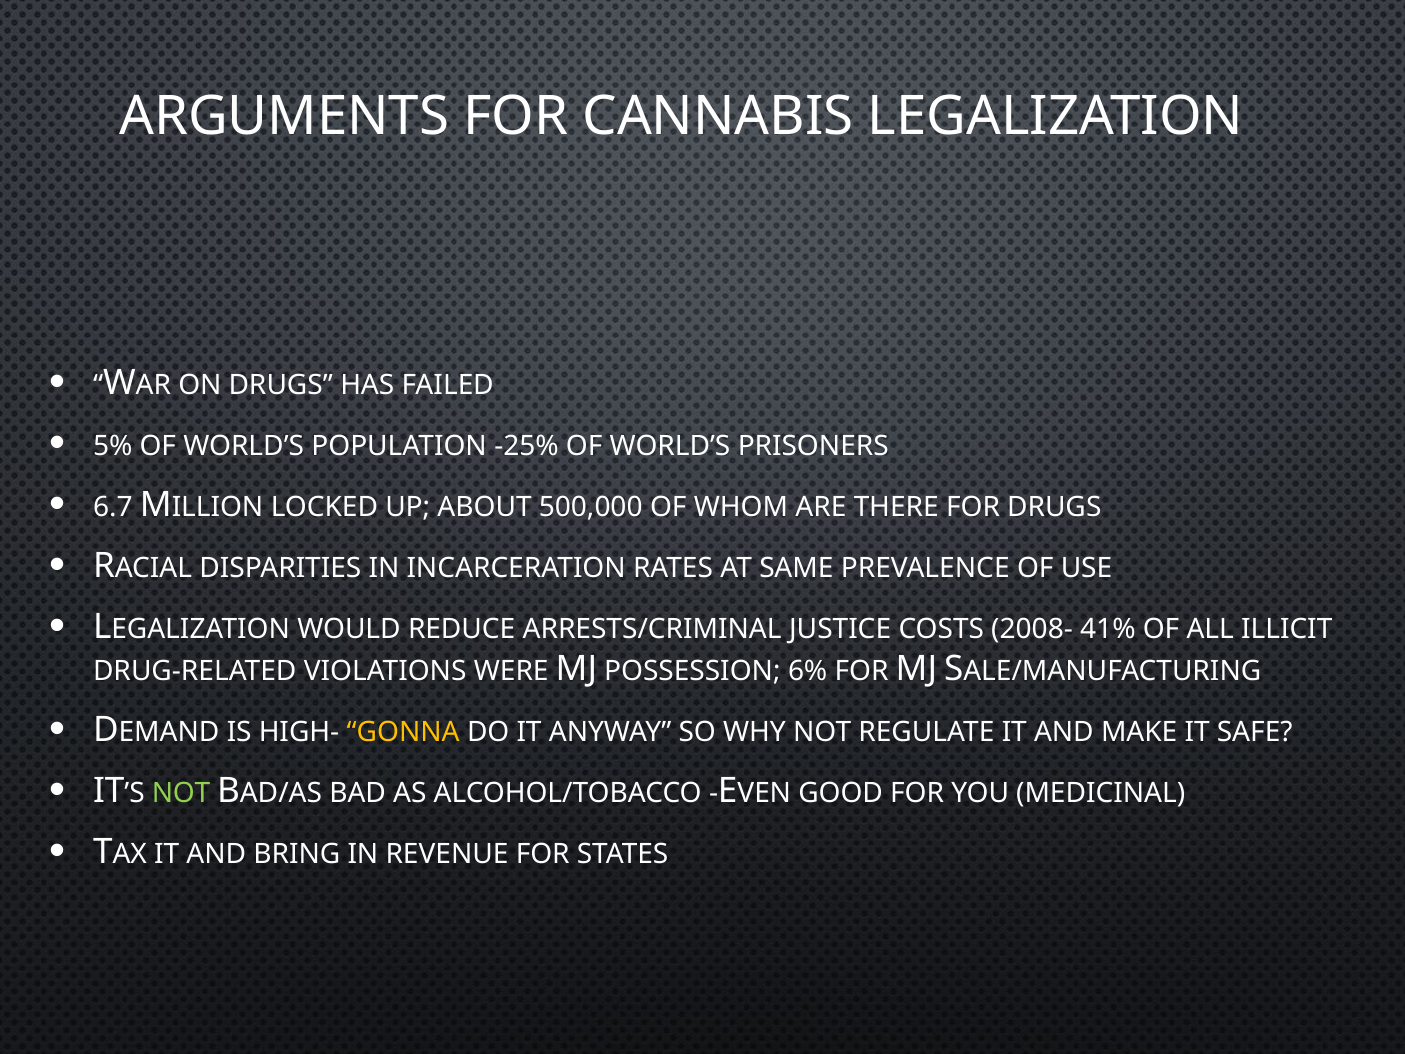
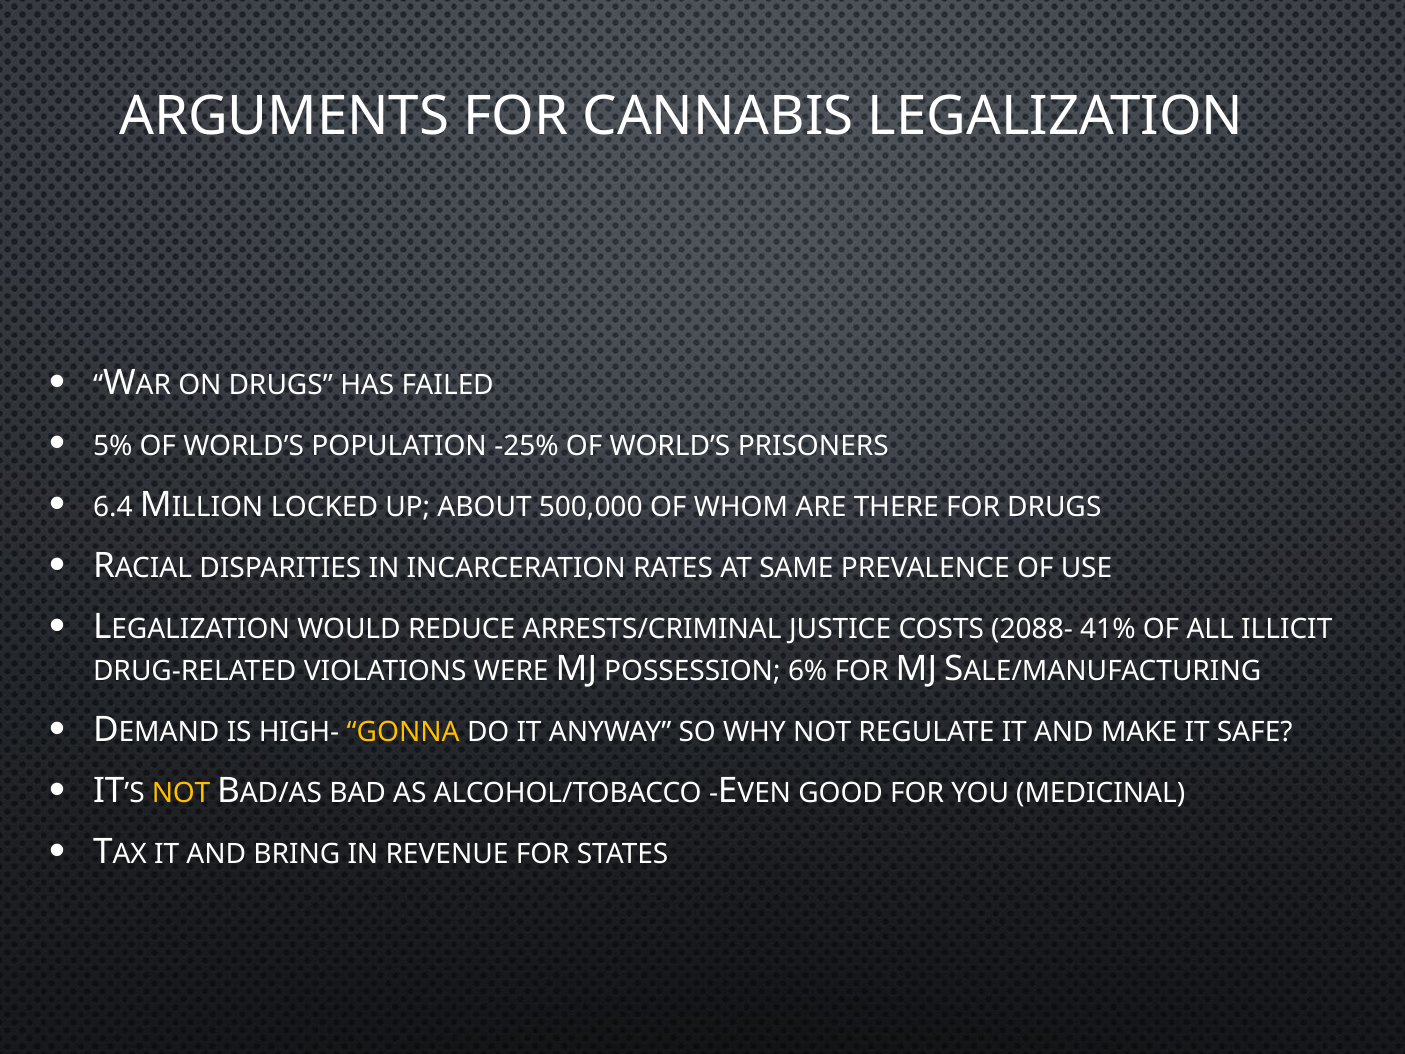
6.7: 6.7 -> 6.4
2008-: 2008- -> 2088-
NOT at (181, 793) colour: light green -> yellow
